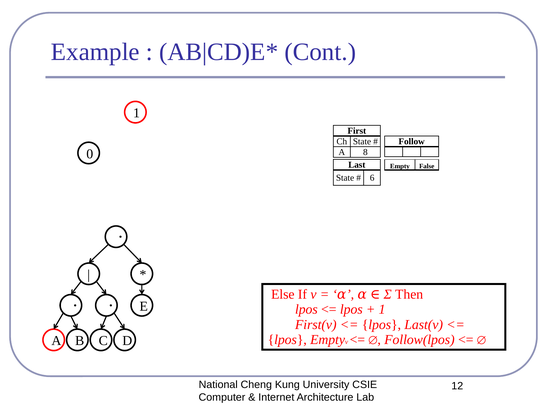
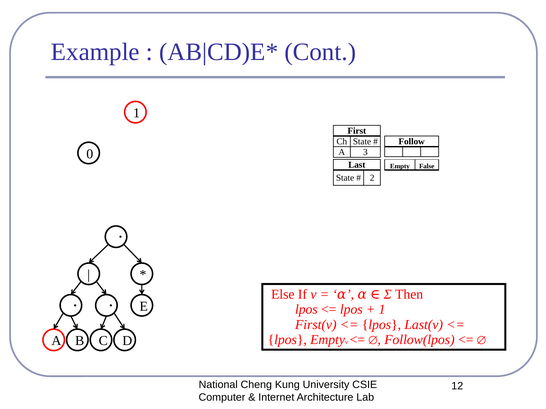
8: 8 -> 3
6: 6 -> 2
